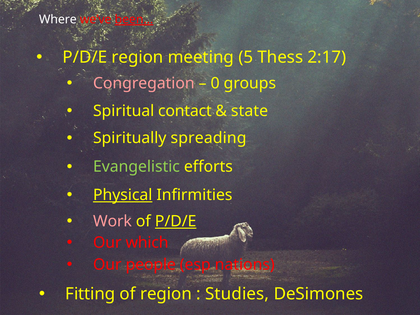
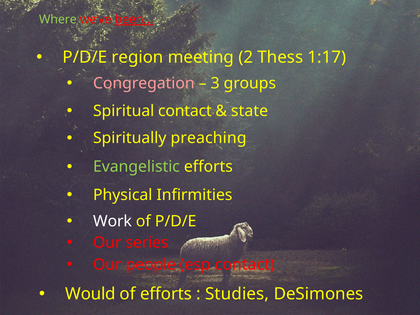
Where colour: white -> light green
5: 5 -> 2
2:17: 2:17 -> 1:17
0: 0 -> 3
spreading: spreading -> preaching
Physical underline: present -> none
Work colour: pink -> white
P/D/E at (176, 221) underline: present -> none
which: which -> series
esp nations: nations -> contact
Fitting: Fitting -> Would
of region: region -> efforts
